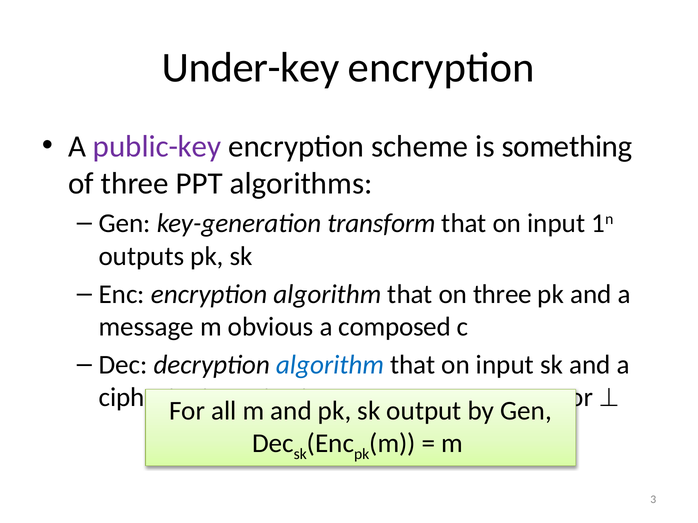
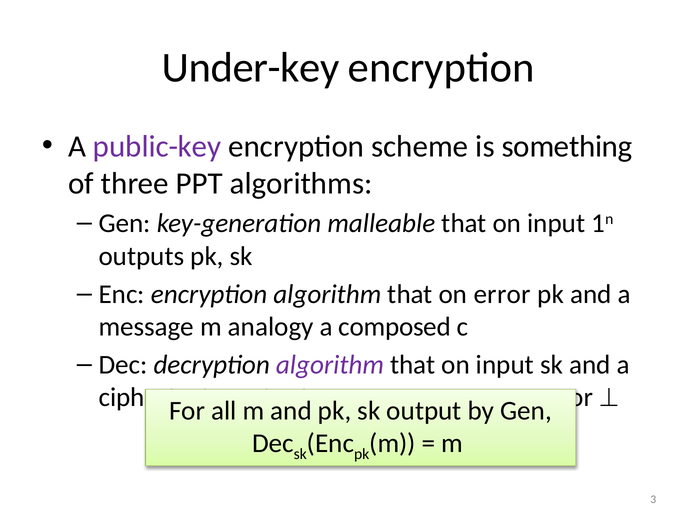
transform: transform -> malleable
on three: three -> error
obvious: obvious -> analogy
algorithm at (330, 365) colour: blue -> purple
